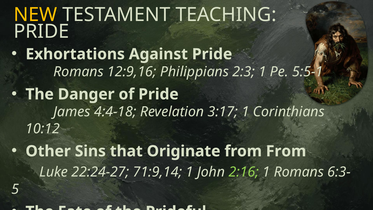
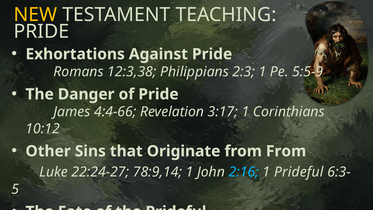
12:9,16: 12:9,16 -> 12:3,38
5:5-1: 5:5-1 -> 5:5-9
4:4-18: 4:4-18 -> 4:4-66
71:9,14: 71:9,14 -> 78:9,14
2:16 colour: light green -> light blue
1 Romans: Romans -> Prideful
